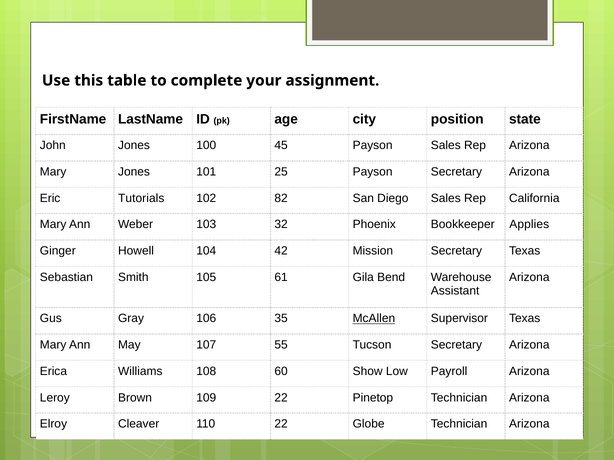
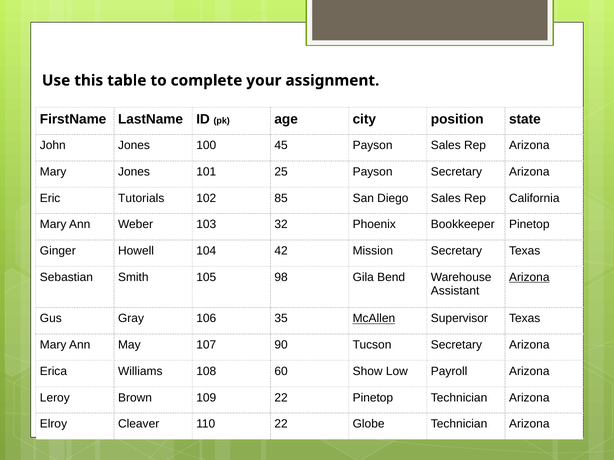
82: 82 -> 85
Bookkeeper Applies: Applies -> Pinetop
61: 61 -> 98
Arizona at (529, 278) underline: none -> present
55: 55 -> 90
